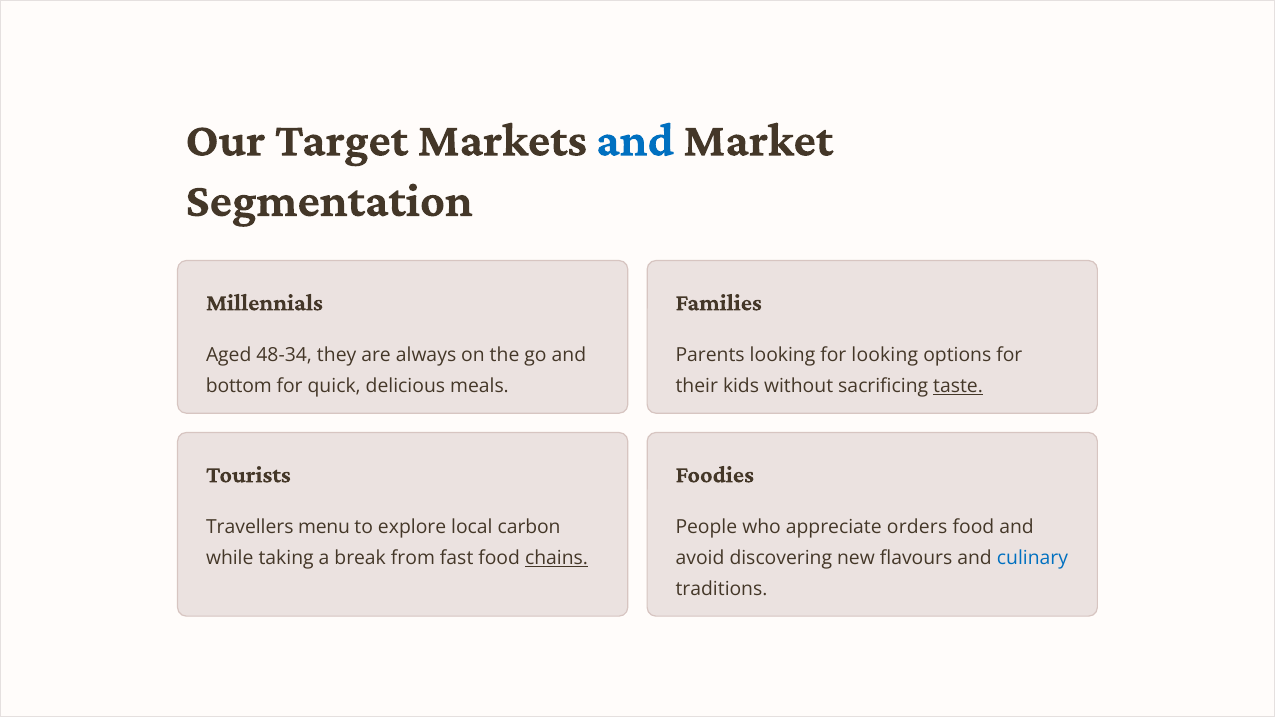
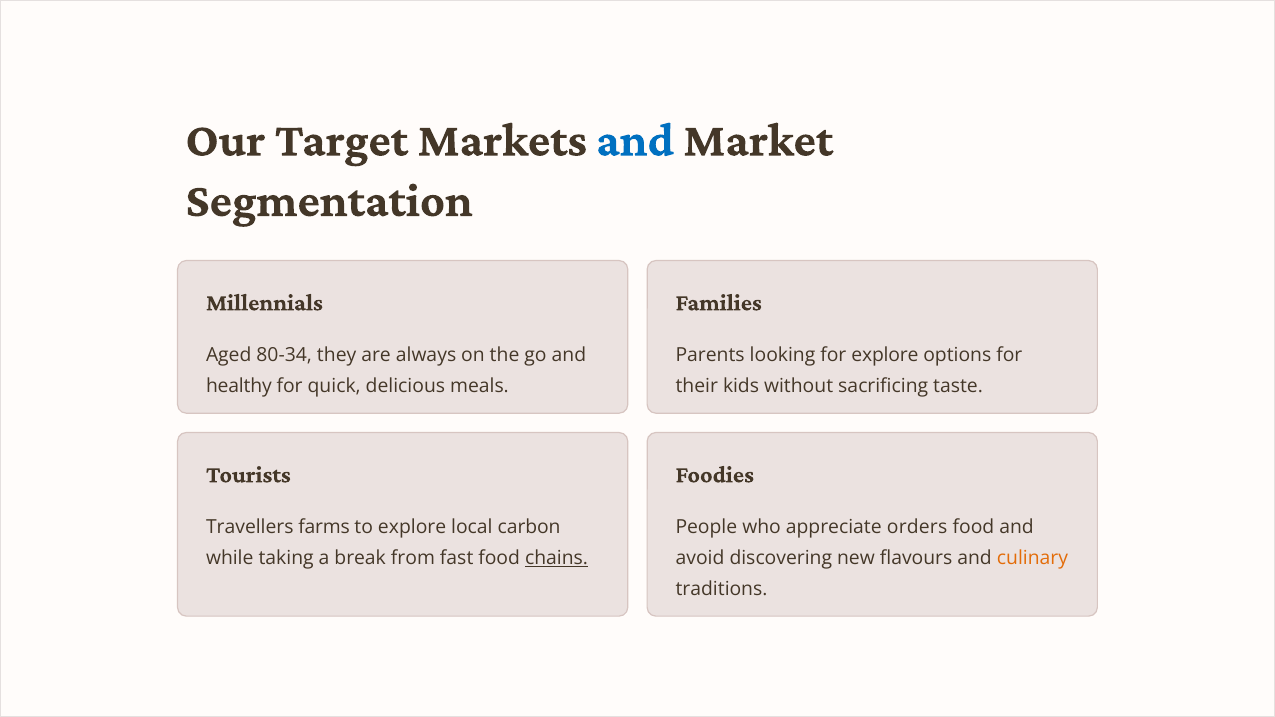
48-34: 48-34 -> 80-34
for looking: looking -> explore
bottom: bottom -> healthy
taste underline: present -> none
menu: menu -> farms
culinary colour: blue -> orange
